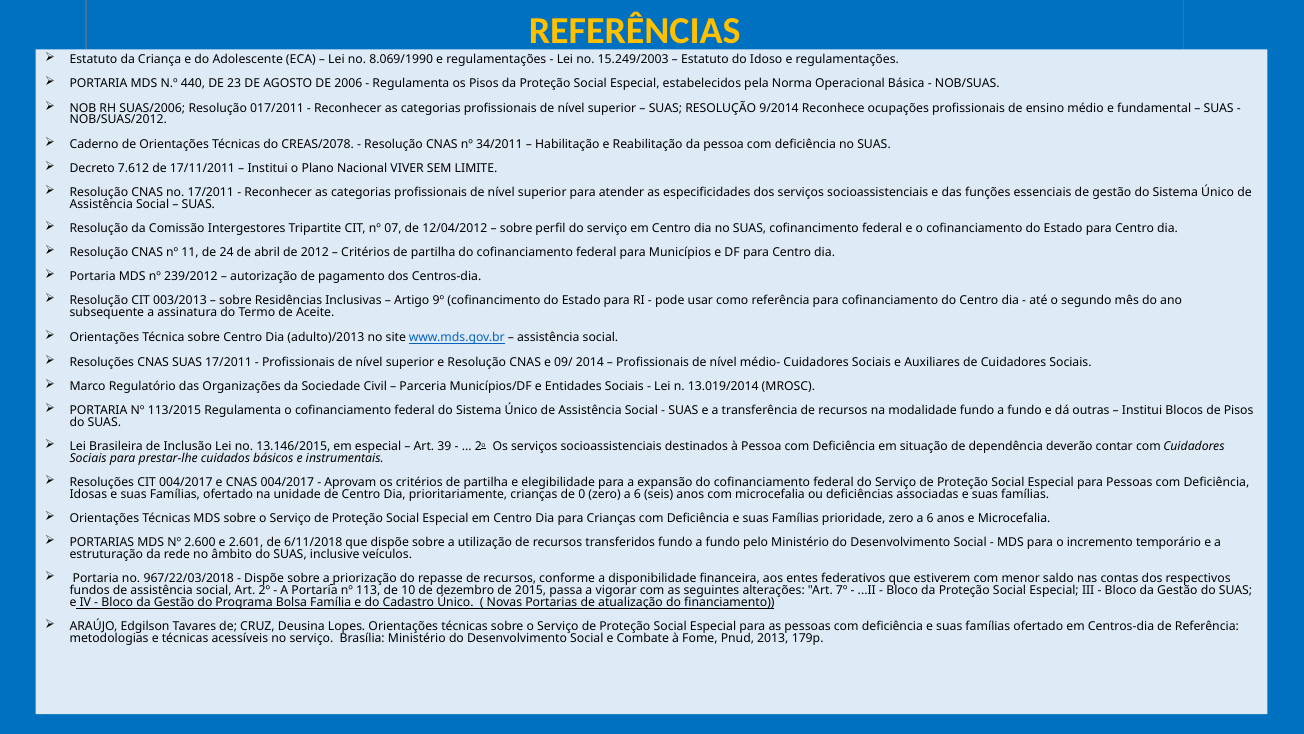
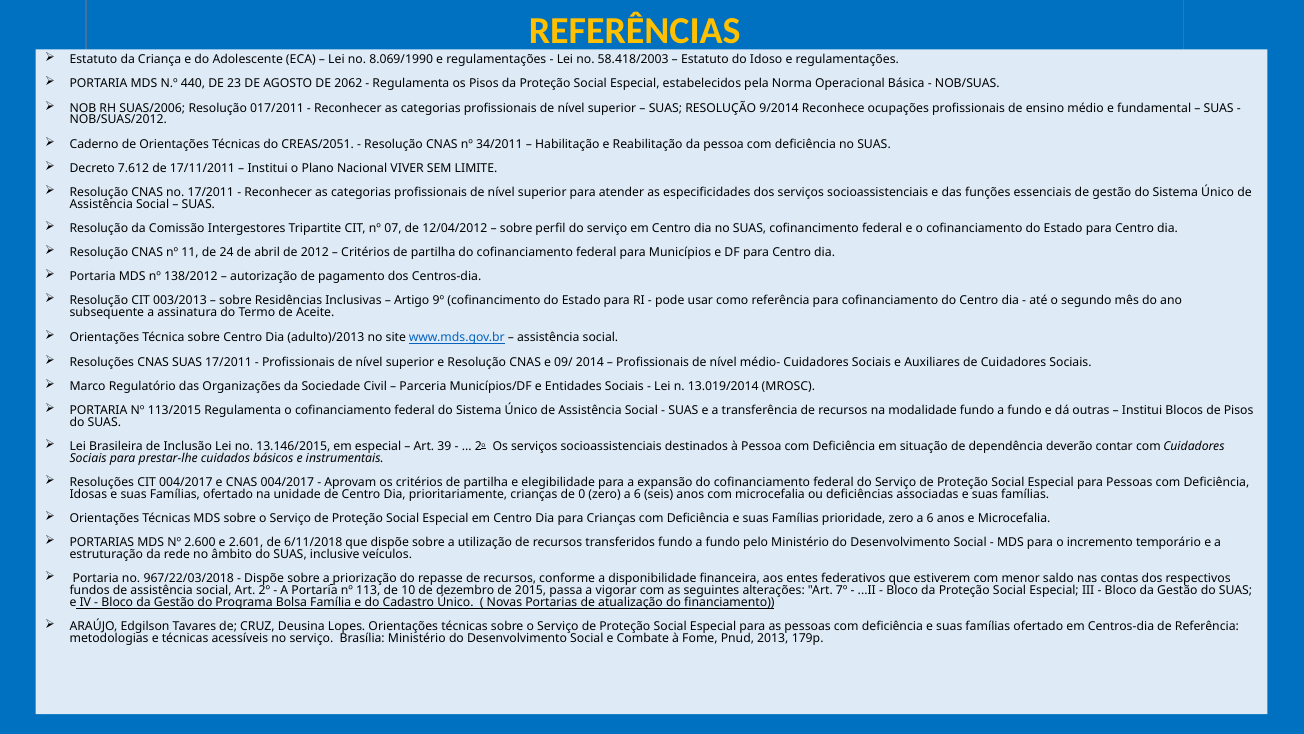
15.249/2003: 15.249/2003 -> 58.418/2003
2006: 2006 -> 2062
CREAS/2078: CREAS/2078 -> CREAS/2051
239/2012: 239/2012 -> 138/2012
